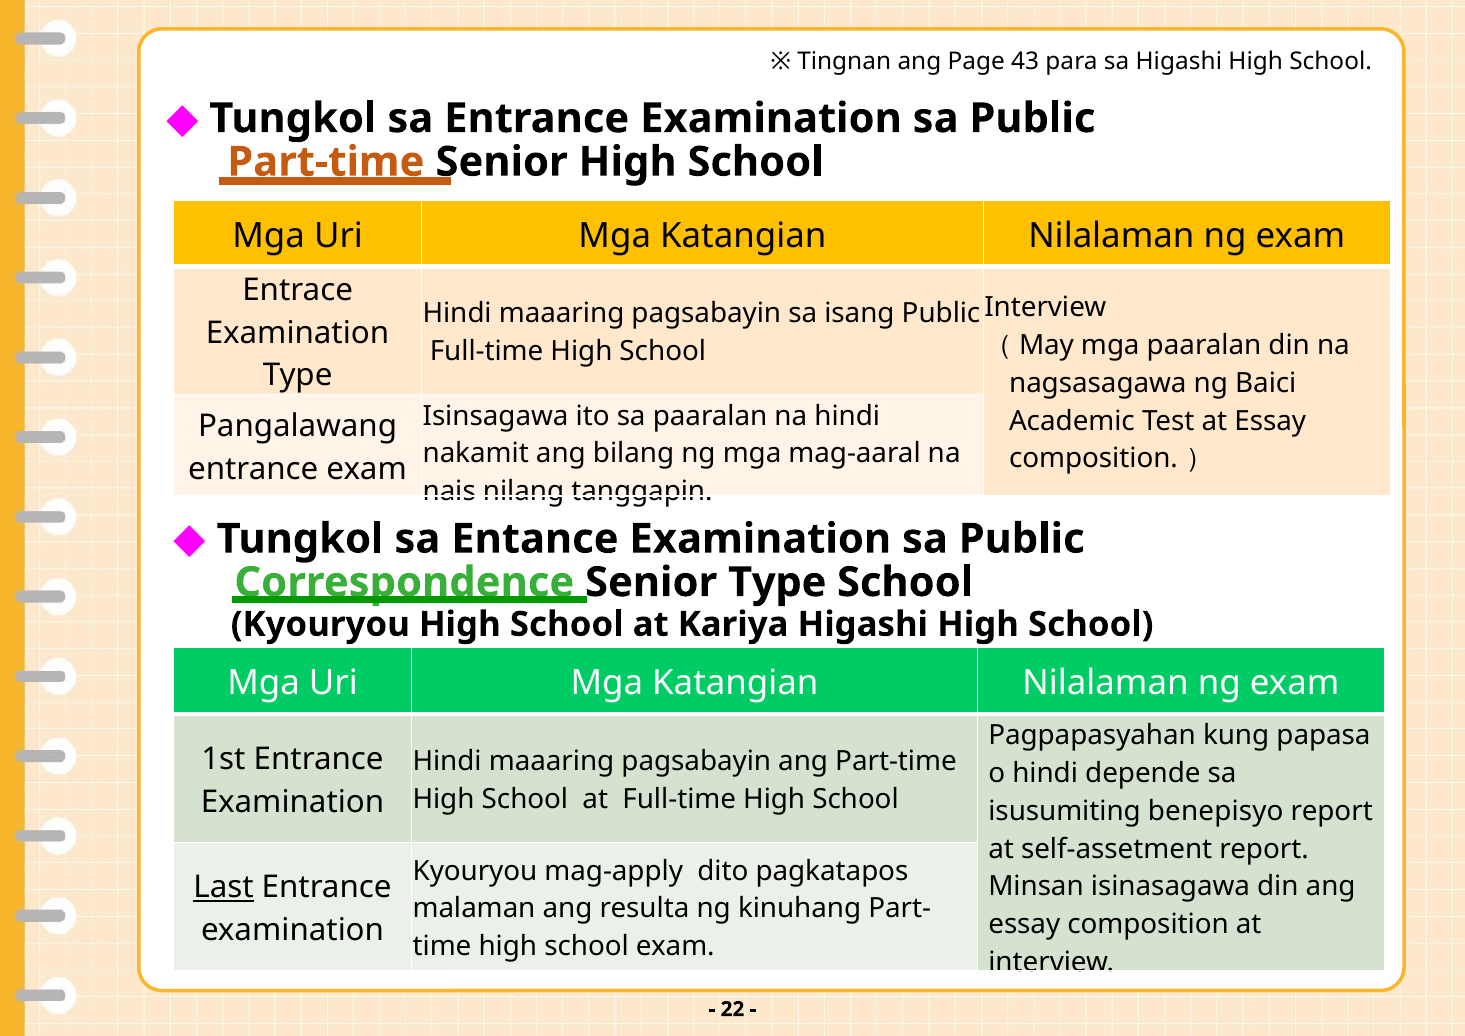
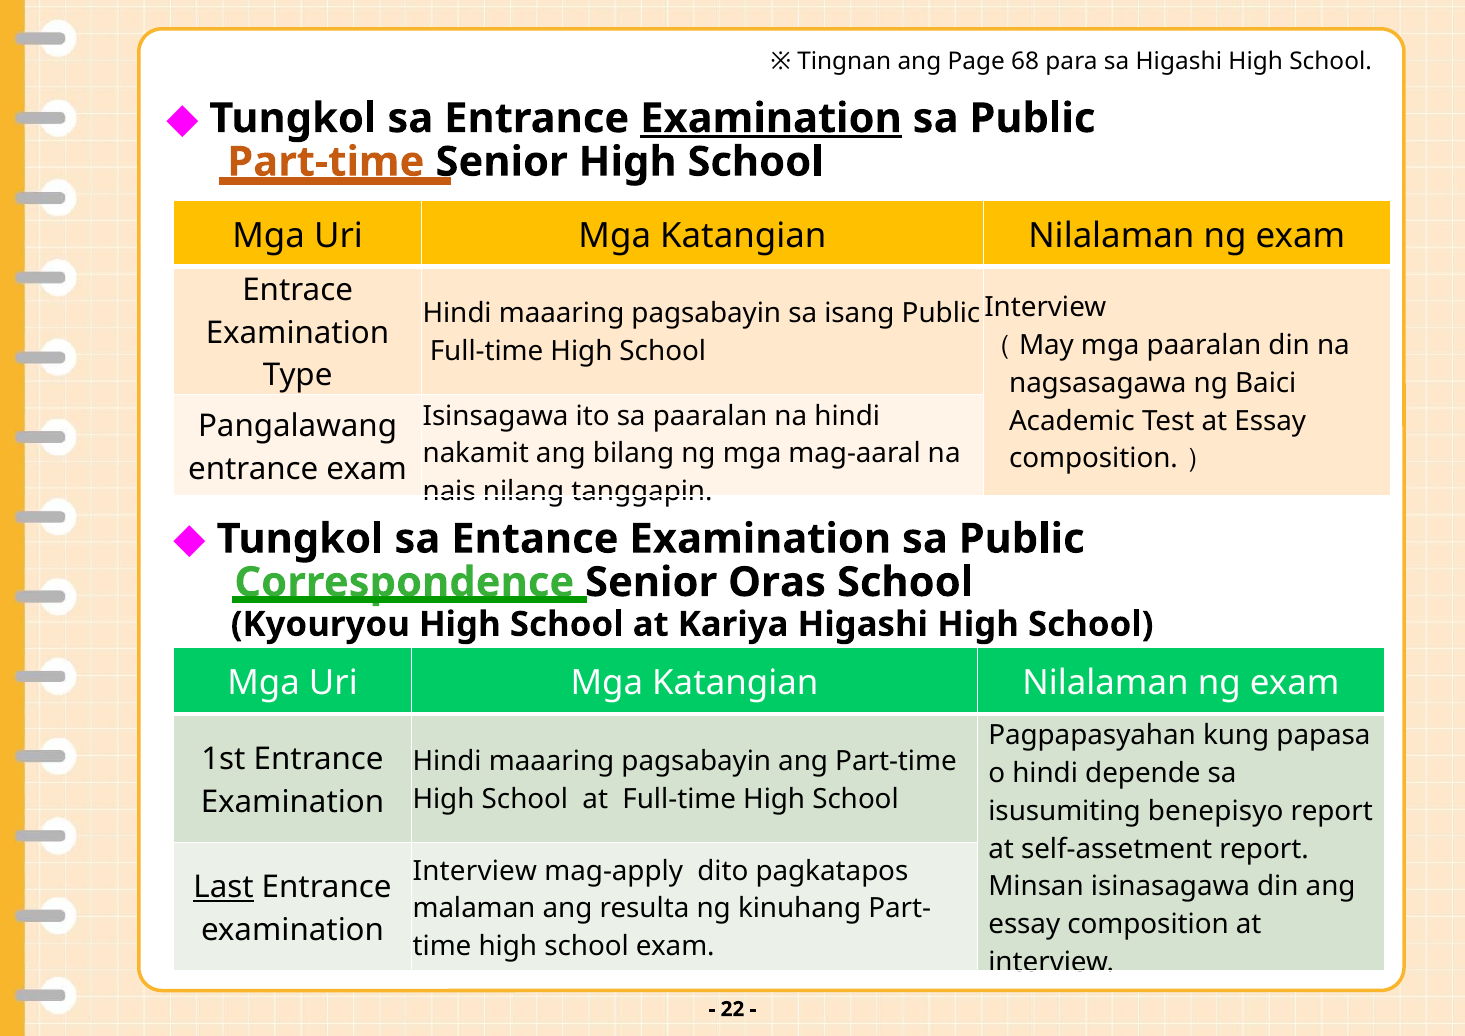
43: 43 -> 68
Examination at (771, 118) underline: none -> present
Senior Type: Type -> Oras
Kyouryou at (475, 871): Kyouryou -> Interview
